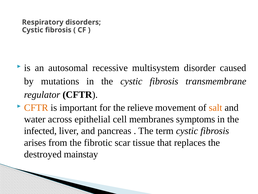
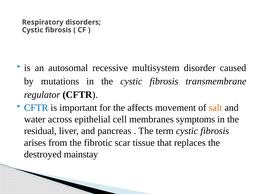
CFTR at (36, 107) colour: orange -> blue
relieve: relieve -> affects
infected: infected -> residual
